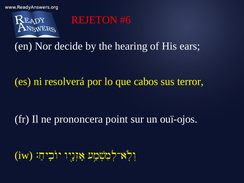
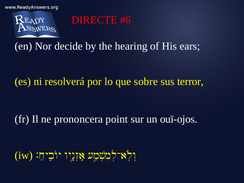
REJETON: REJETON -> DIRECTE
cabos: cabos -> sobre
